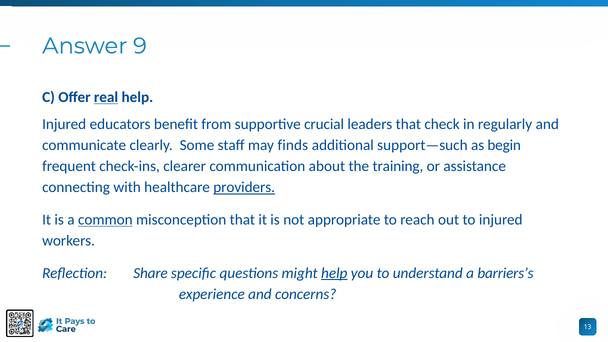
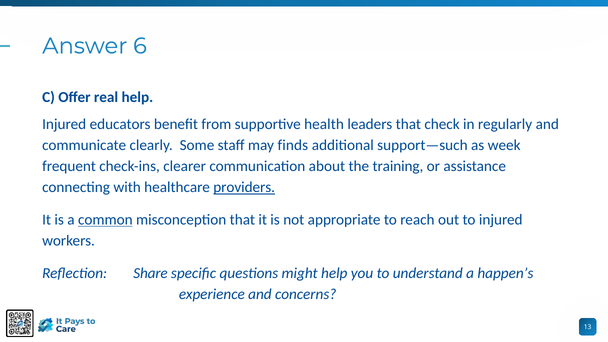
9: 9 -> 6
real underline: present -> none
crucial: crucial -> health
begin: begin -> week
help at (334, 273) underline: present -> none
barriers’s: barriers’s -> happen’s
